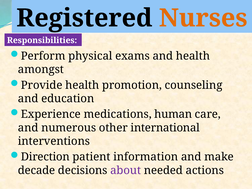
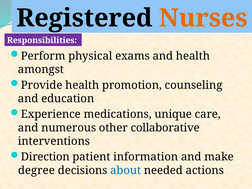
human: human -> unique
international: international -> collaborative
decade: decade -> degree
about colour: purple -> blue
